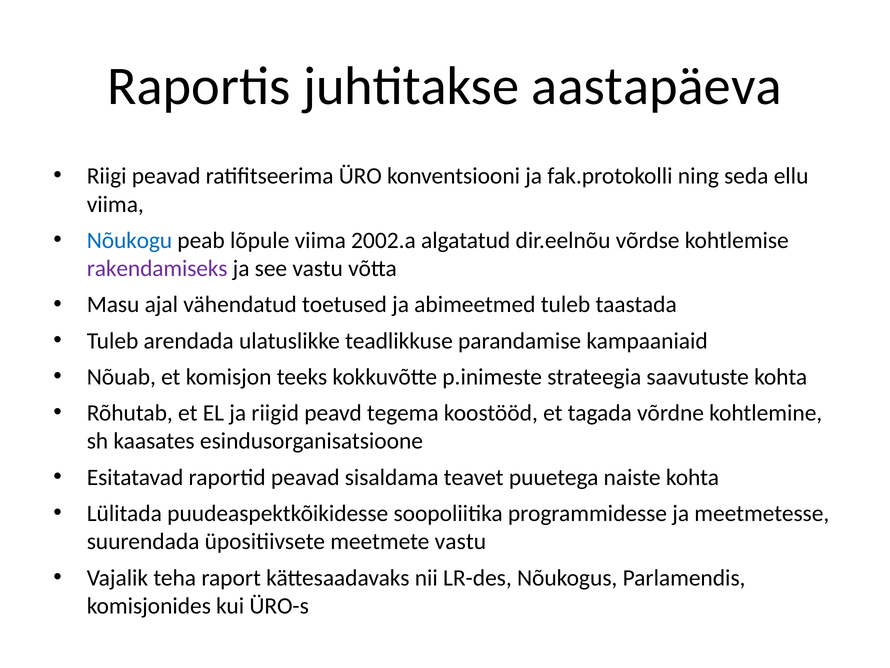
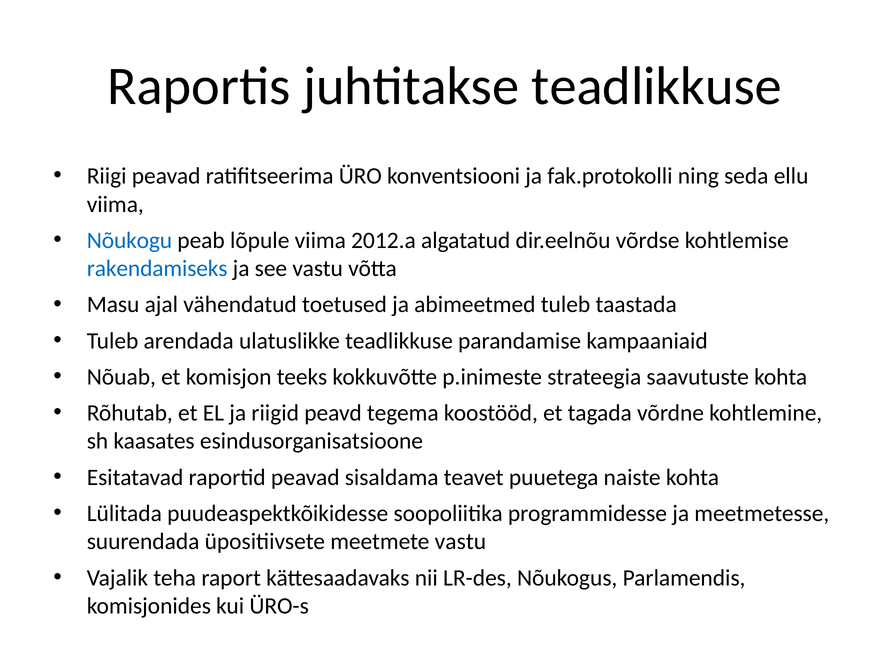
juhtitakse aastapäeva: aastapäeva -> teadlikkuse
2002.a: 2002.a -> 2012.a
rakendamiseks colour: purple -> blue
